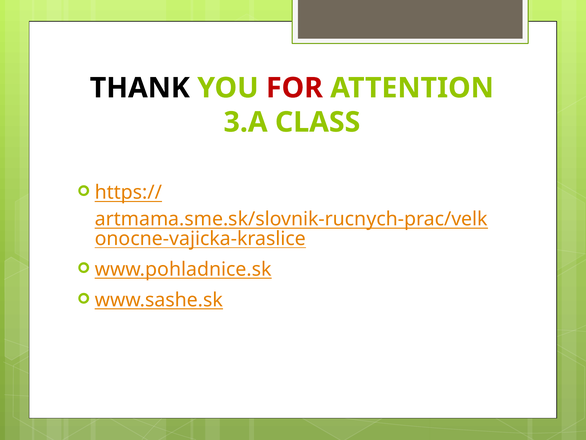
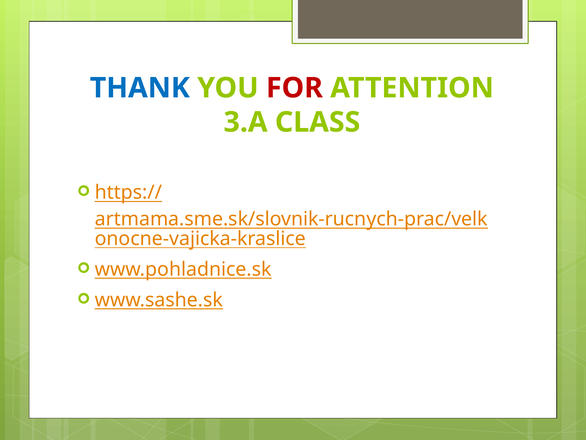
THANK colour: black -> blue
